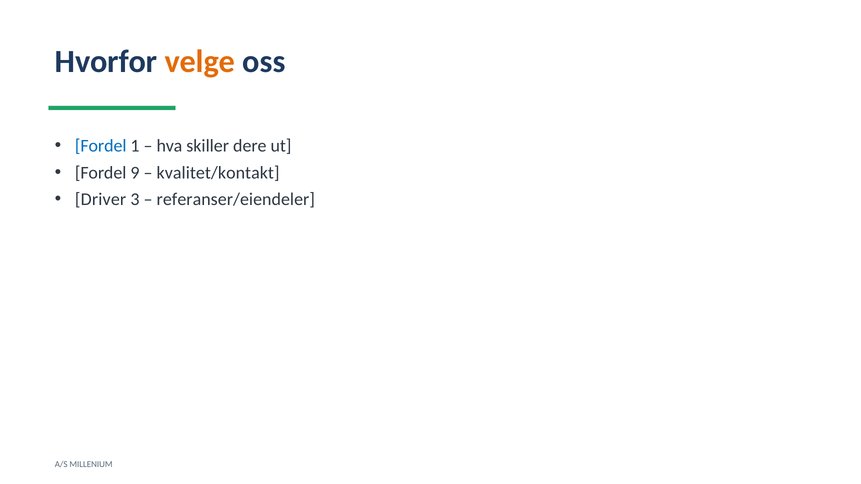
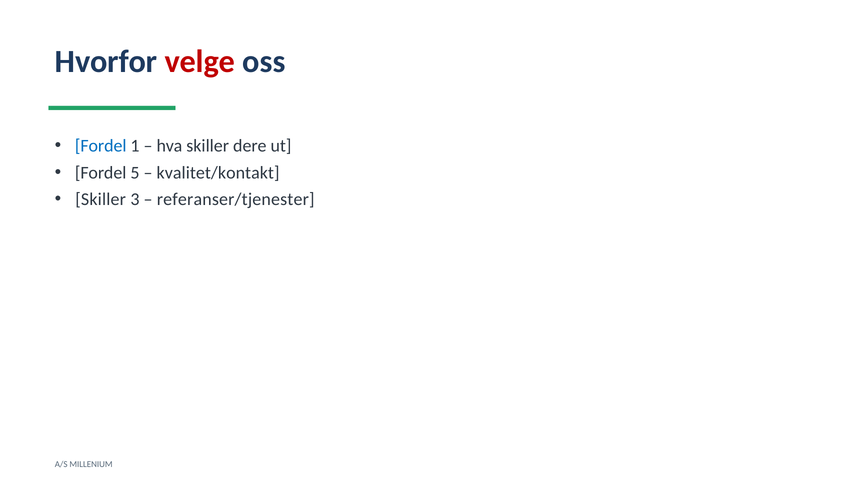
velge colour: orange -> red
9: 9 -> 5
Driver at (101, 200): Driver -> Skiller
referanser/eiendeler: referanser/eiendeler -> referanser/tjenester
